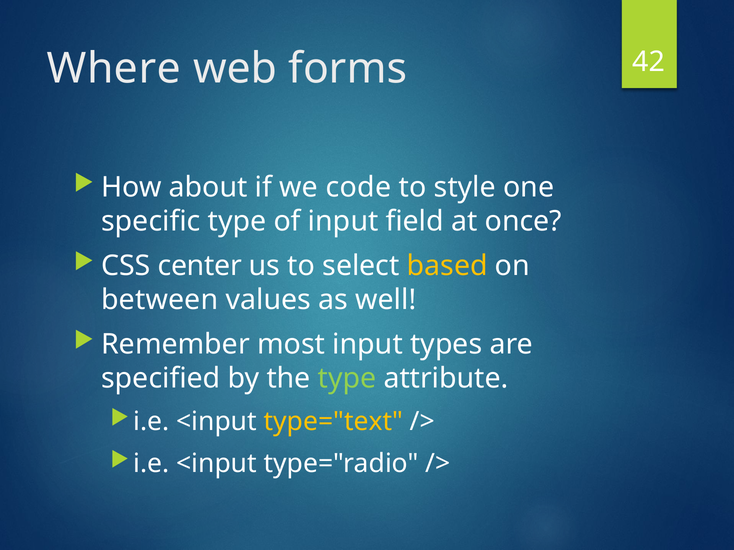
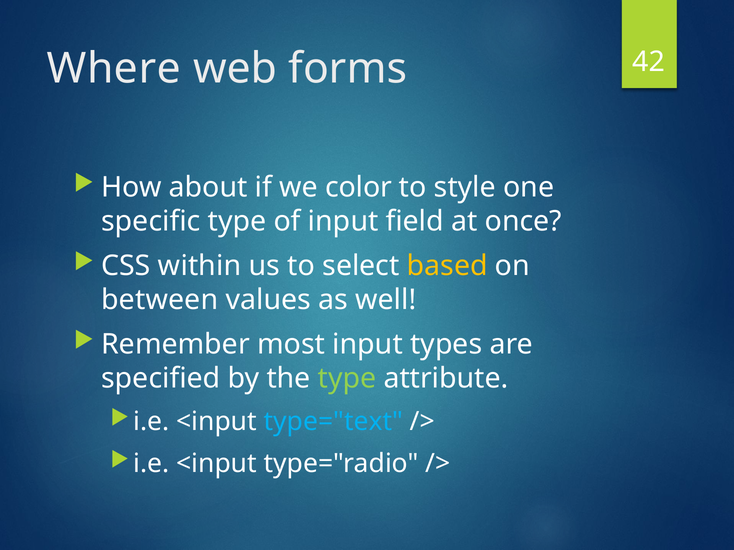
code: code -> color
center: center -> within
type="text colour: yellow -> light blue
